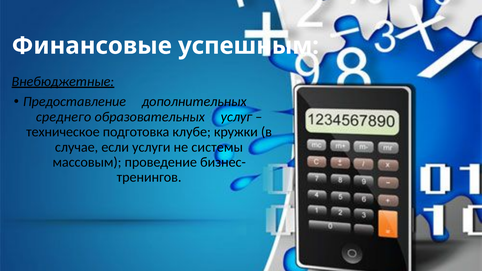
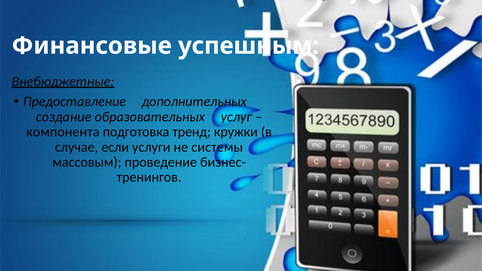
среднего: среднего -> создание
техническое: техническое -> компонента
клубе: клубе -> тренд
